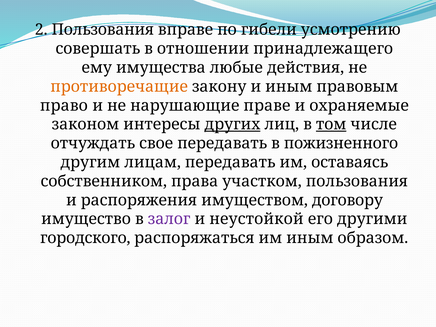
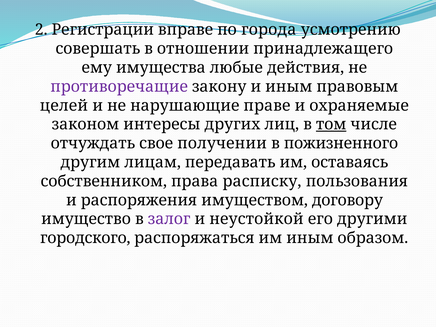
2 Пользования: Пользования -> Регистрации
гибели: гибели -> города
противоречащие colour: orange -> purple
право: право -> целей
других underline: present -> none
свое передавать: передавать -> получении
участком: участком -> расписку
